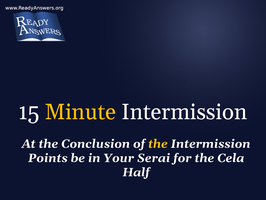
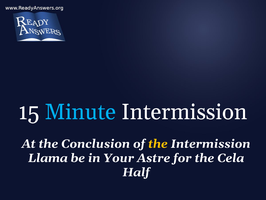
Minute colour: yellow -> light blue
Points: Points -> Llama
Serai: Serai -> Astre
